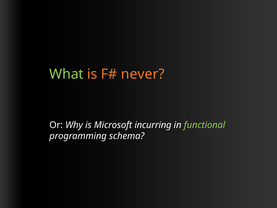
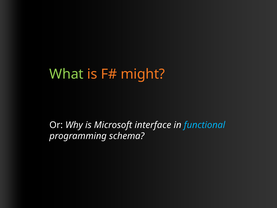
never: never -> might
incurring: incurring -> interface
functional colour: light green -> light blue
